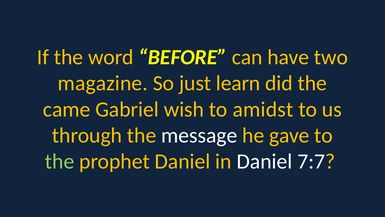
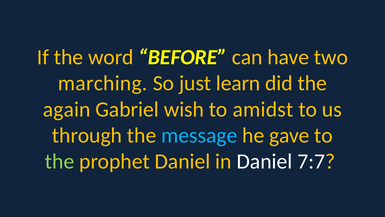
magazine: magazine -> marching
came: came -> again
message colour: white -> light blue
